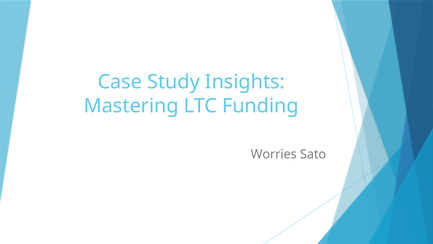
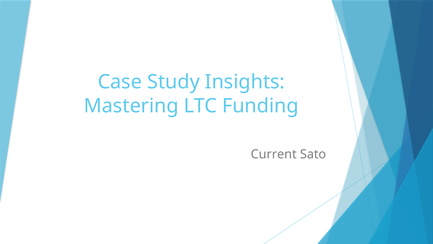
Worries: Worries -> Current
